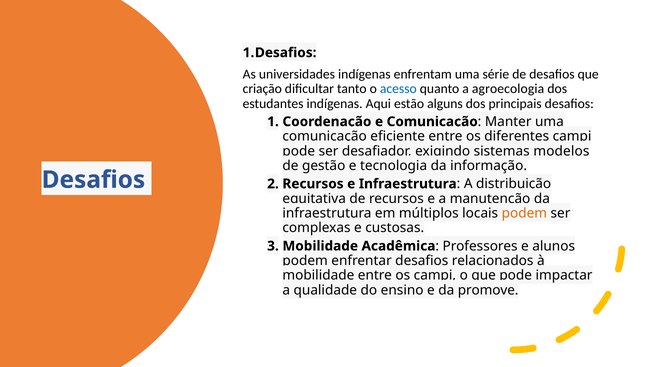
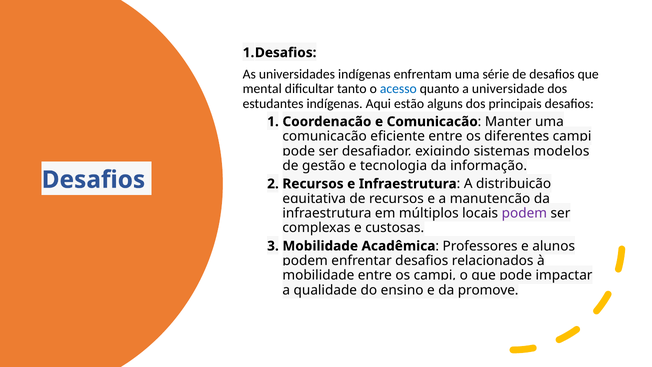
criação: criação -> mental
agroecologia: agroecologia -> universidade
podem at (524, 213) colour: orange -> purple
